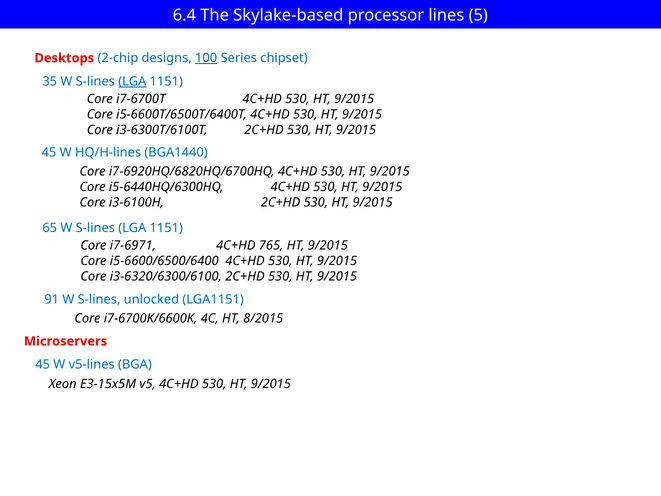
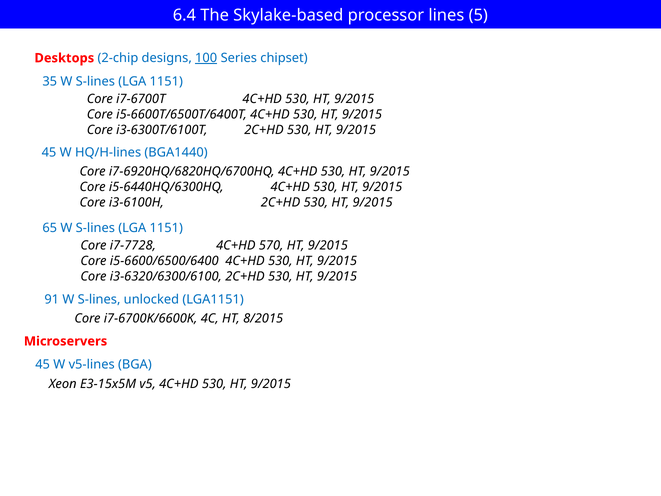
LGA at (132, 81) underline: present -> none
i7-6971: i7-6971 -> i7-7728
765: 765 -> 570
